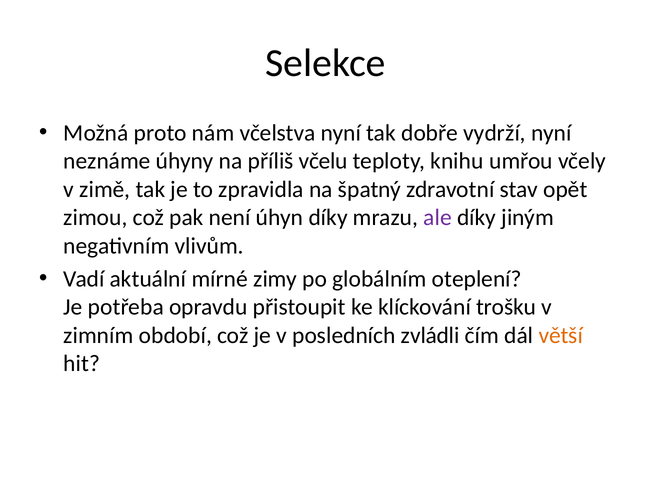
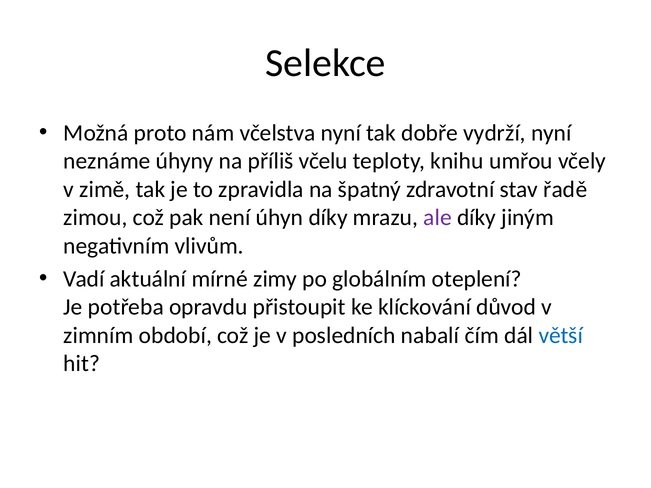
opět: opět -> řadě
trošku: trošku -> důvod
zvládli: zvládli -> nabalí
větší colour: orange -> blue
